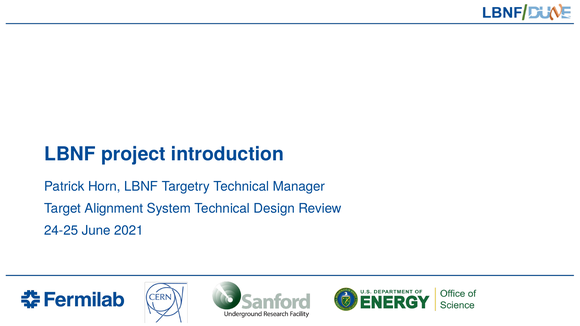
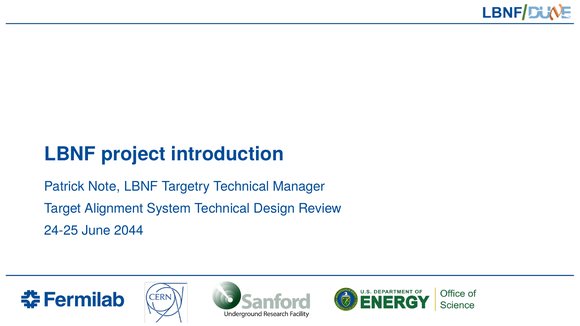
Horn: Horn -> Note
2021: 2021 -> 2044
